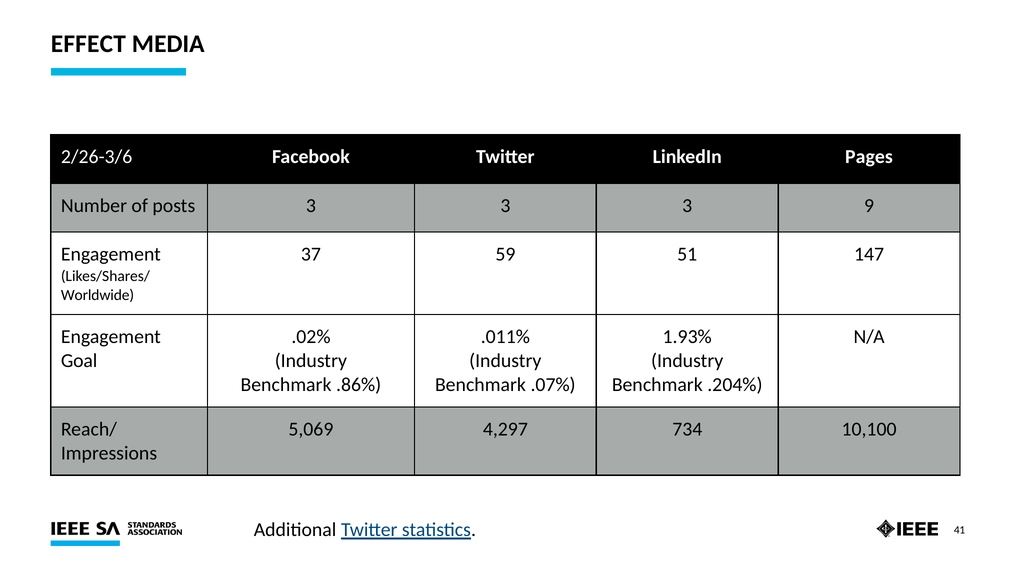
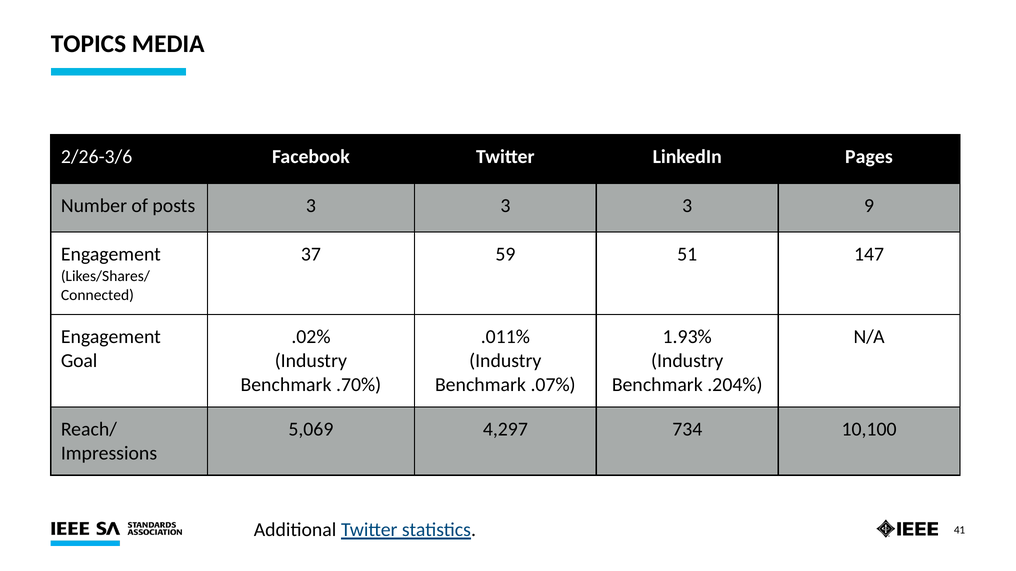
EFFECT: EFFECT -> TOPICS
Worldwide: Worldwide -> Connected
.86%: .86% -> .70%
